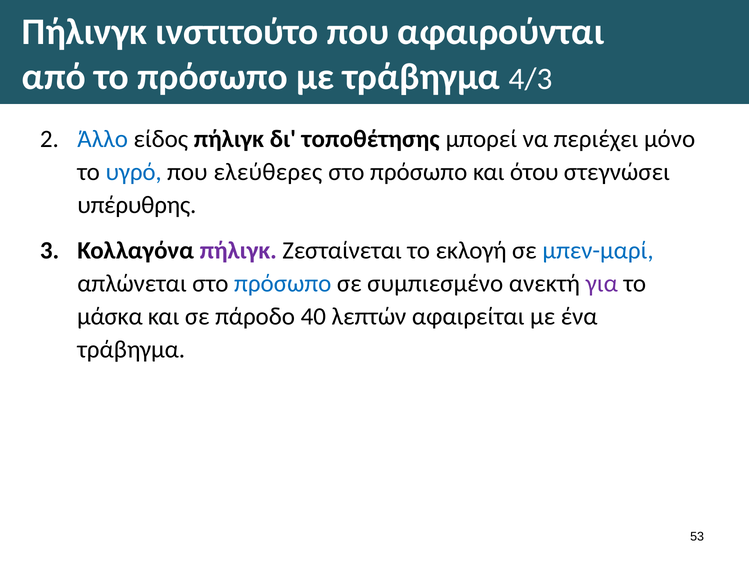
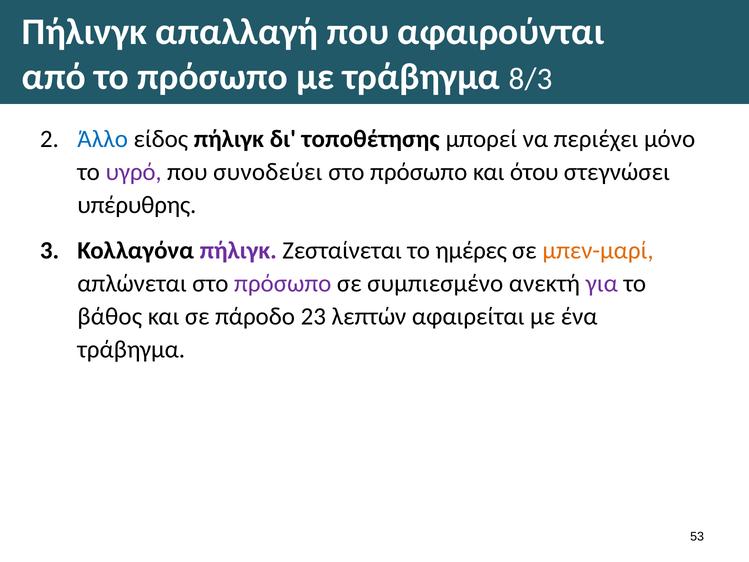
ινστιτούτο: ινστιτούτο -> απαλλαγή
4/3: 4/3 -> 8/3
υγρό colour: blue -> purple
ελεύθερες: ελεύθερες -> συνοδεύει
εκλογή: εκλογή -> ημέρες
μπεν-μαρί colour: blue -> orange
πρόσωπο at (283, 283) colour: blue -> purple
μάσκα: μάσκα -> βάθος
40: 40 -> 23
